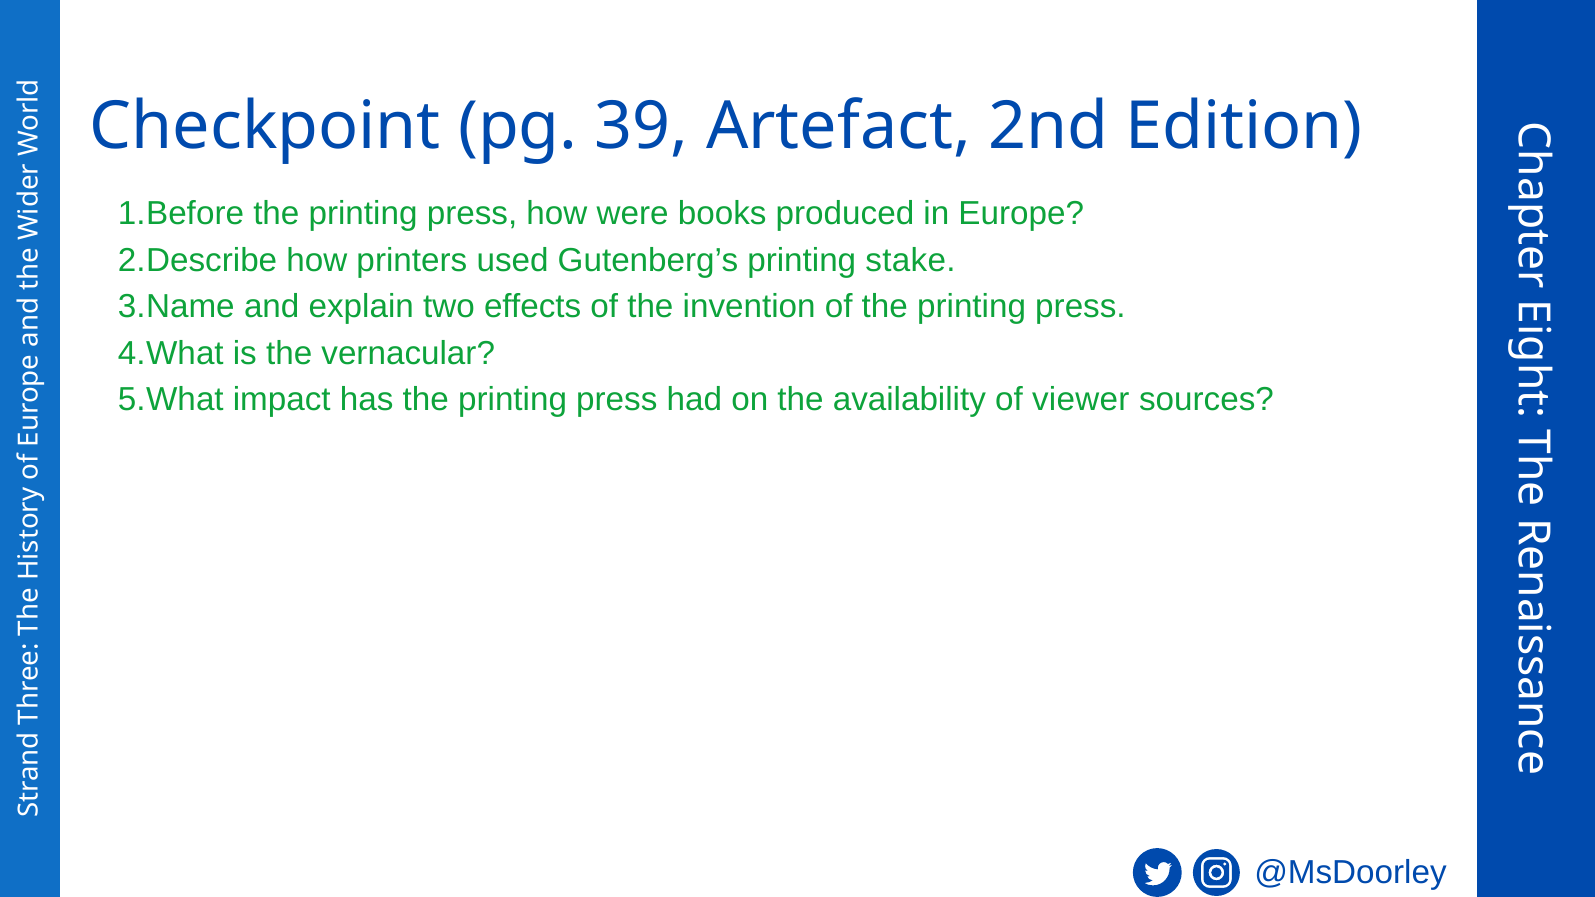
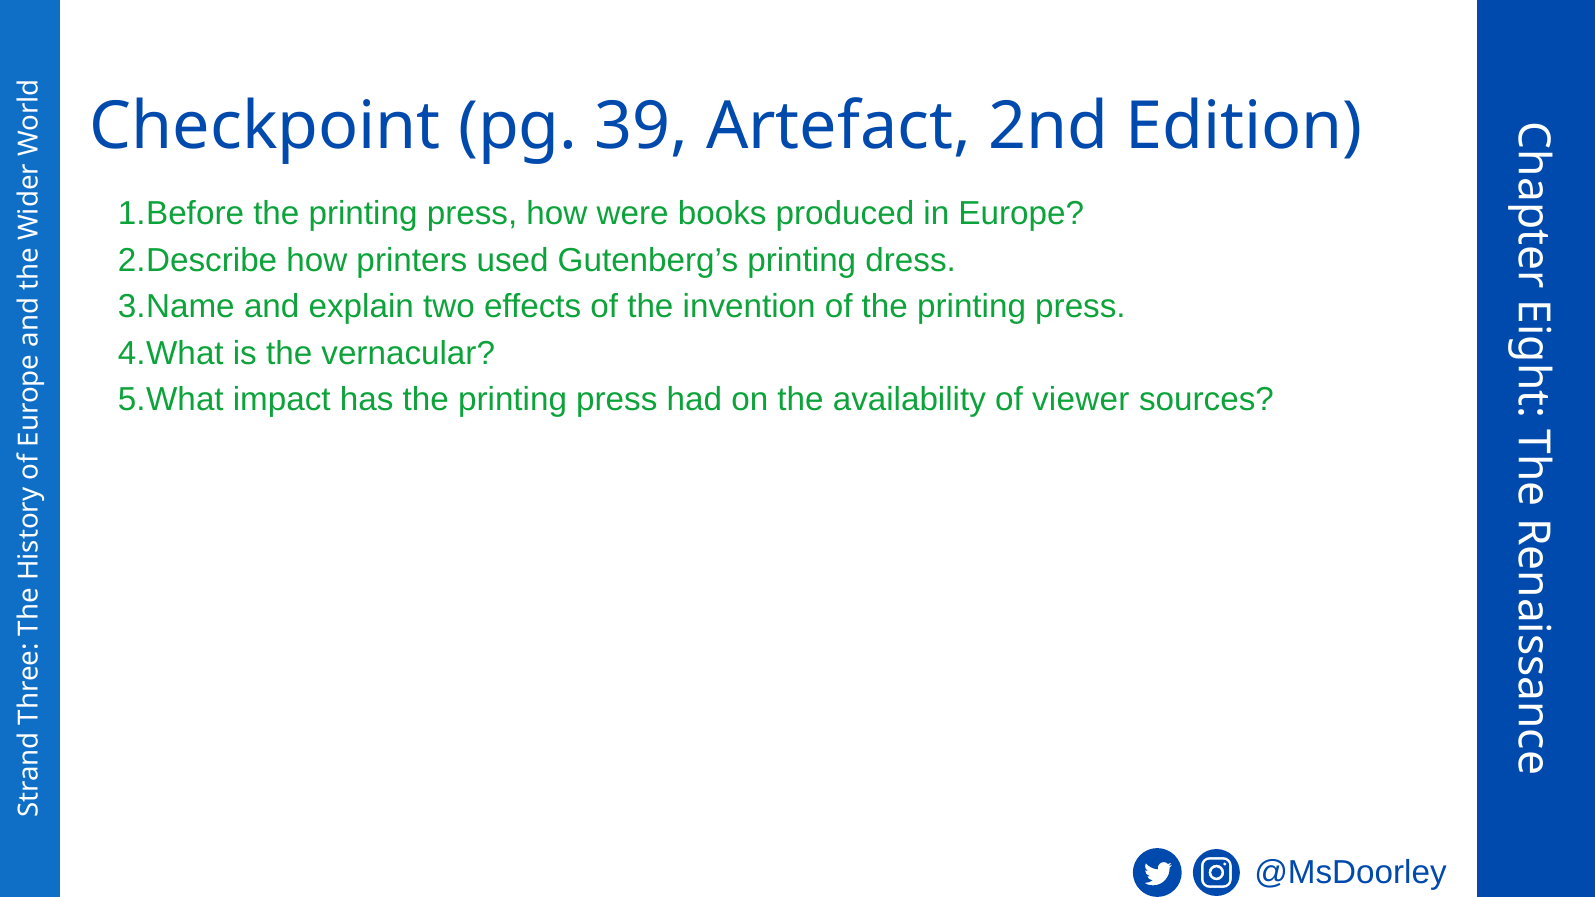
stake: stake -> dress
